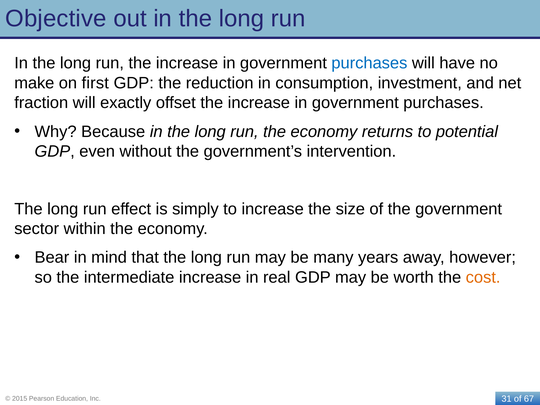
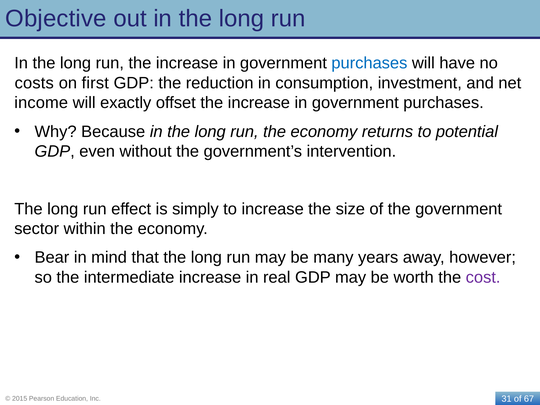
make: make -> costs
fraction: fraction -> income
cost colour: orange -> purple
